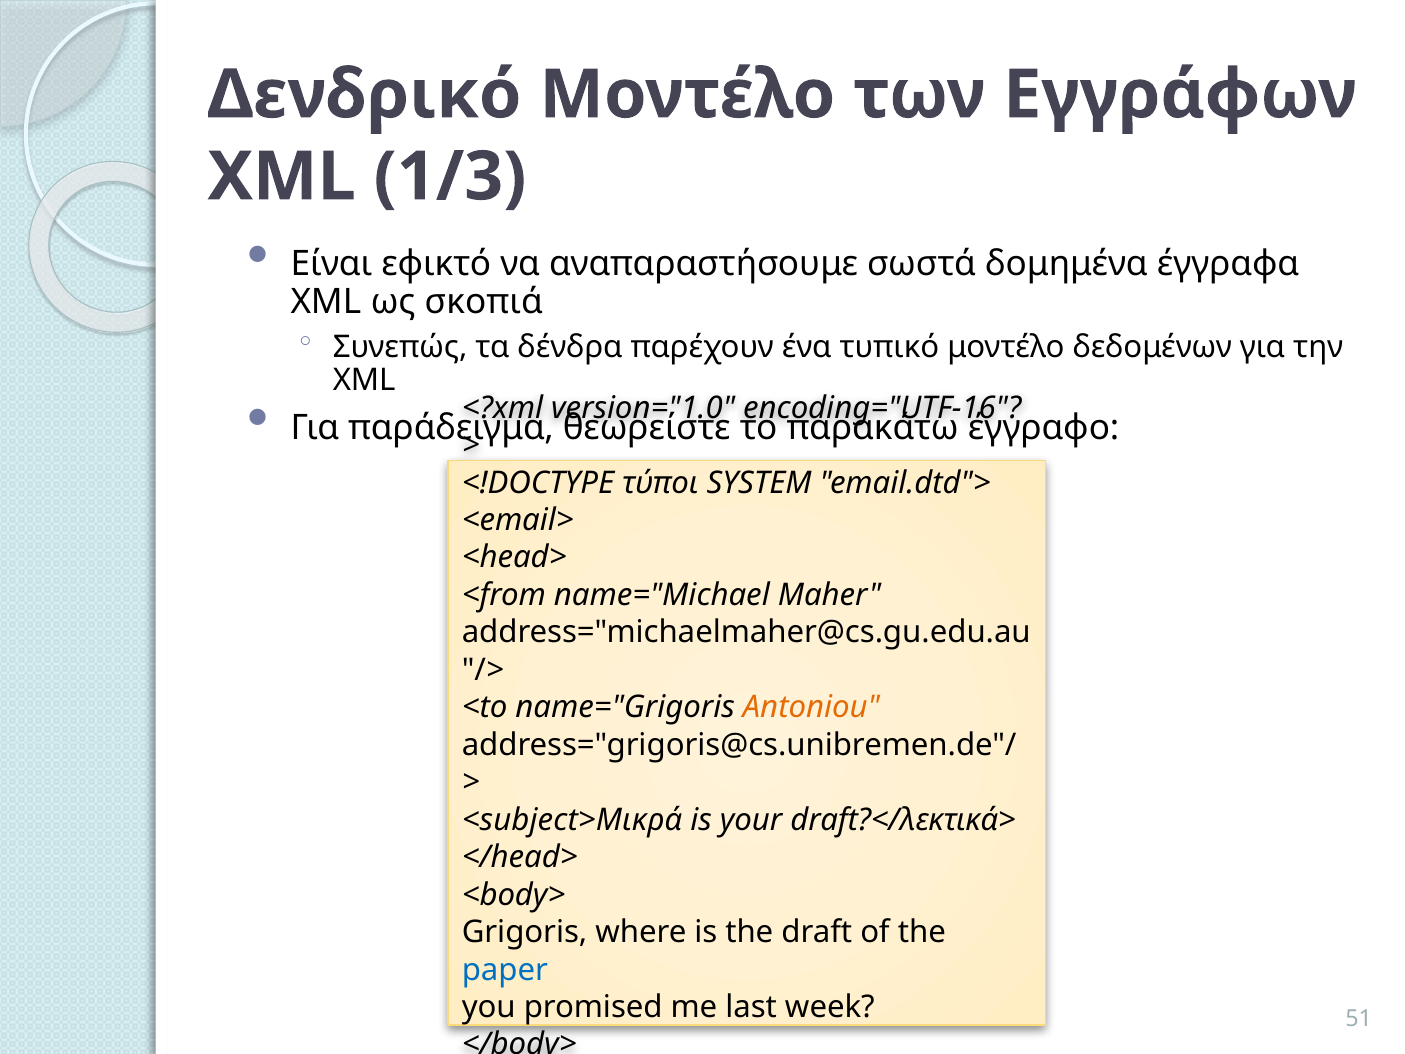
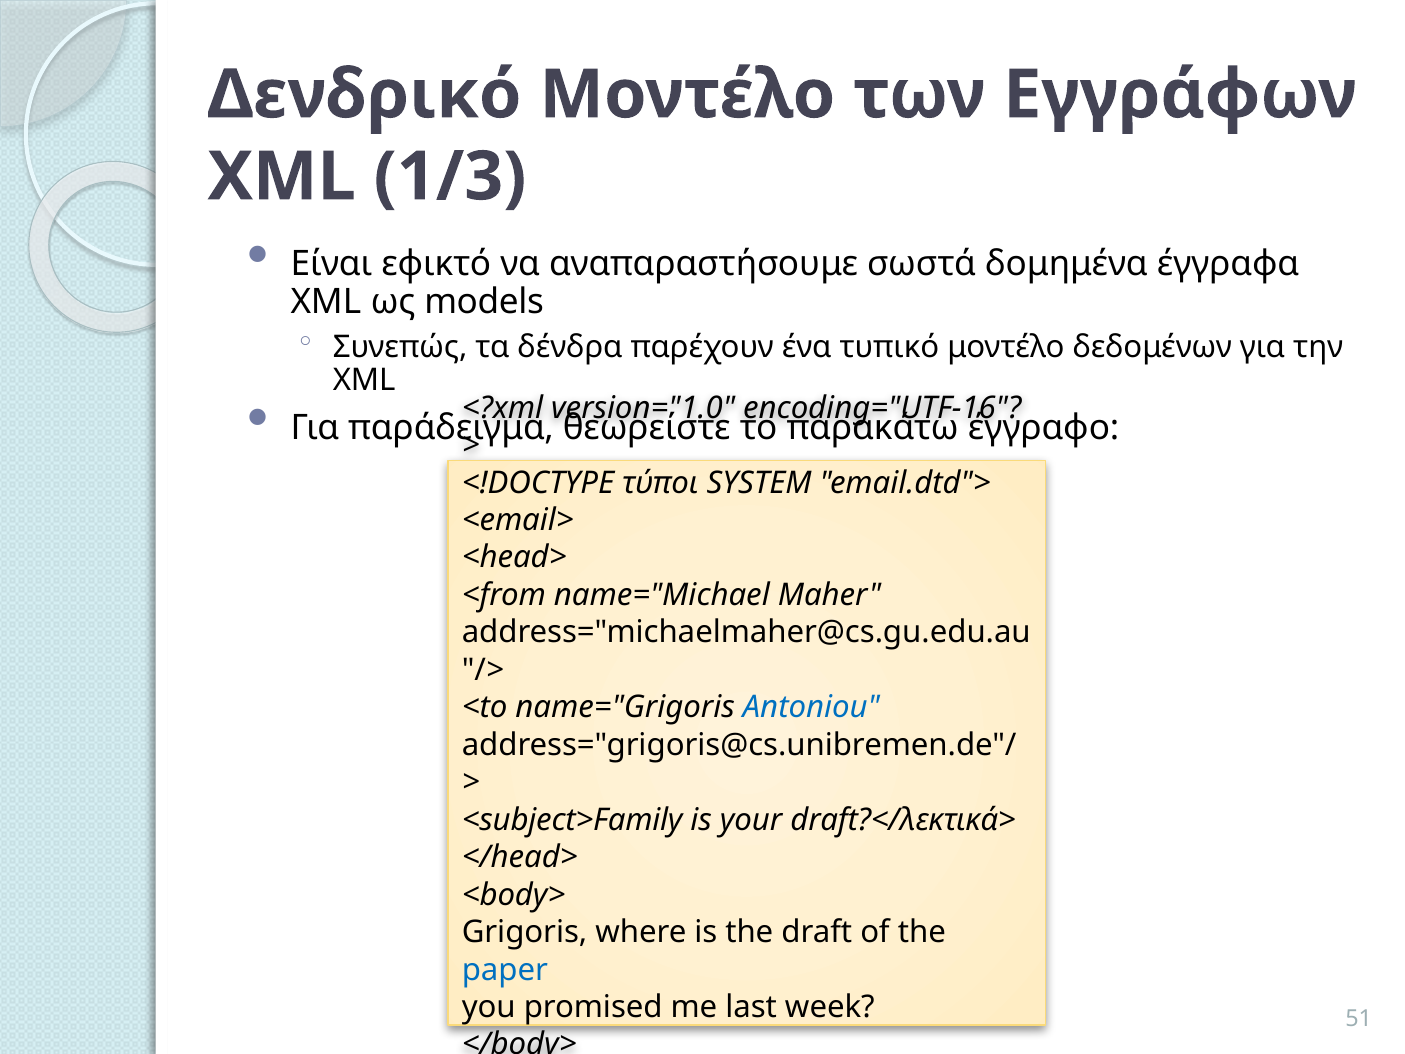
σκοπιά: σκοπιά -> models
Antoniou colour: orange -> blue
<subject>Μικρά: <subject>Μικρά -> <subject>Family
